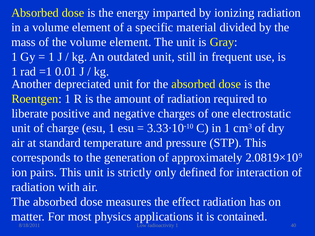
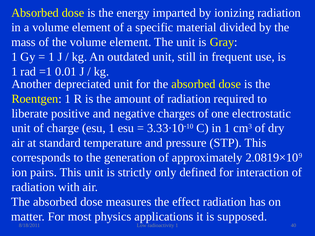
contained: contained -> supposed
